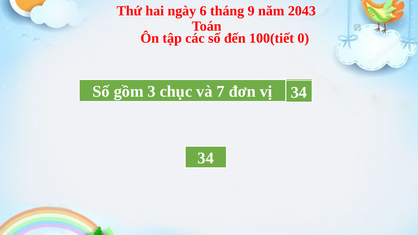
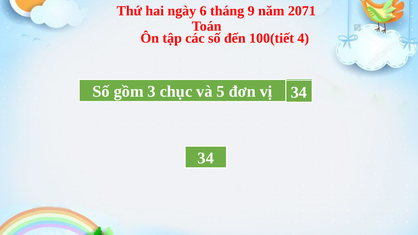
2043: 2043 -> 2071
0: 0 -> 4
7: 7 -> 5
